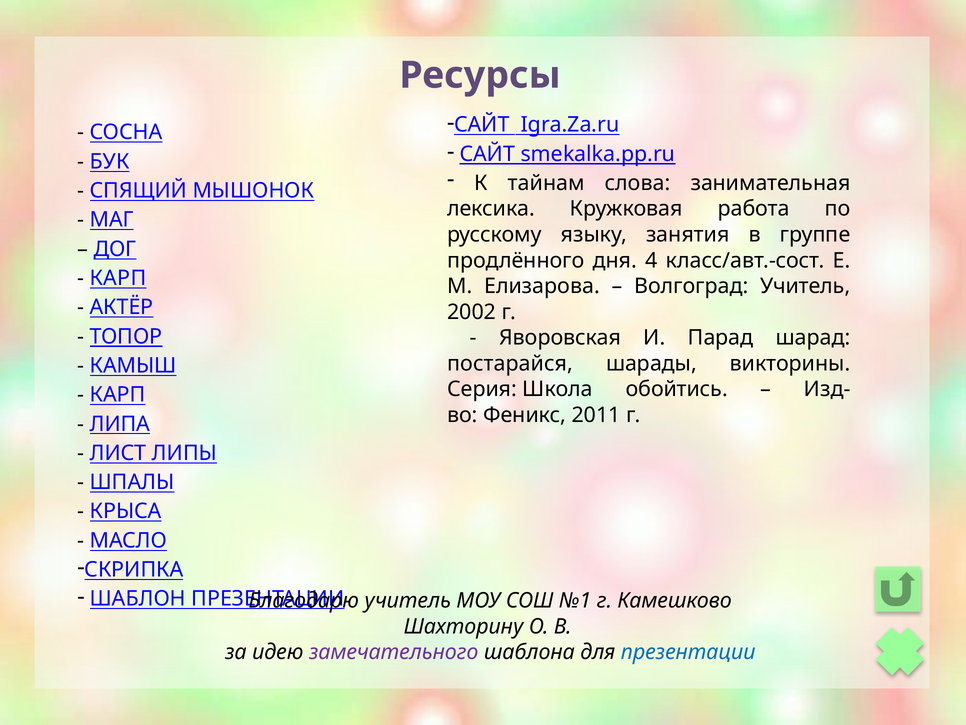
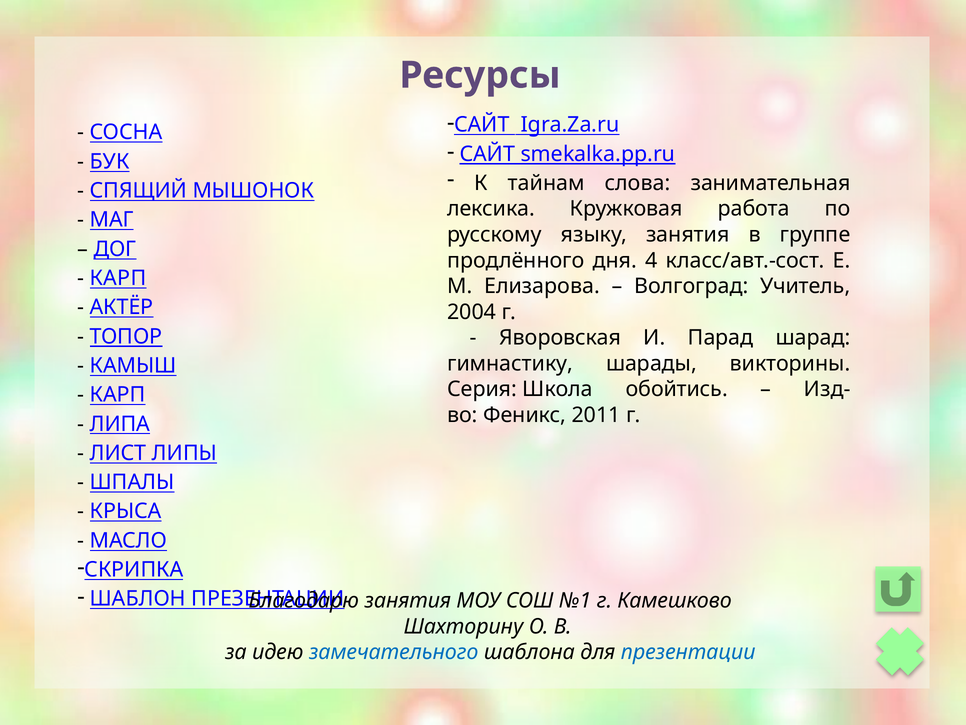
2002: 2002 -> 2004
постарайся: постарайся -> гимнастику
учитель at (408, 600): учитель -> занятия
замечательного colour: purple -> blue
